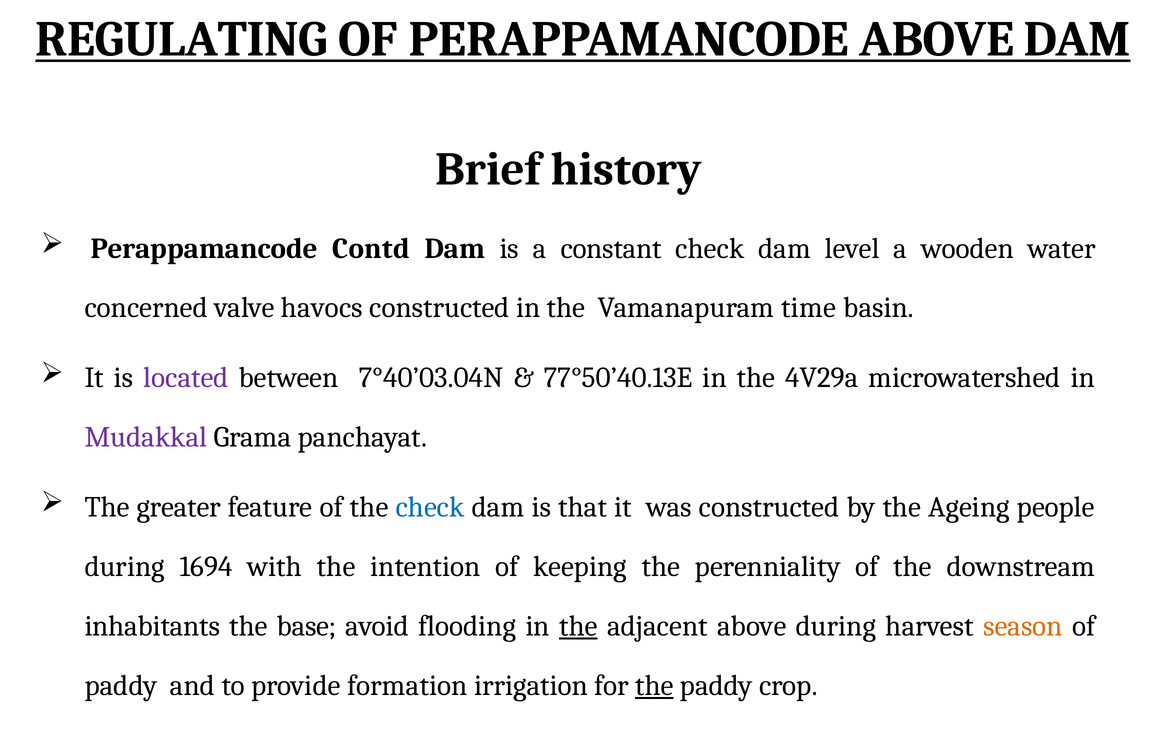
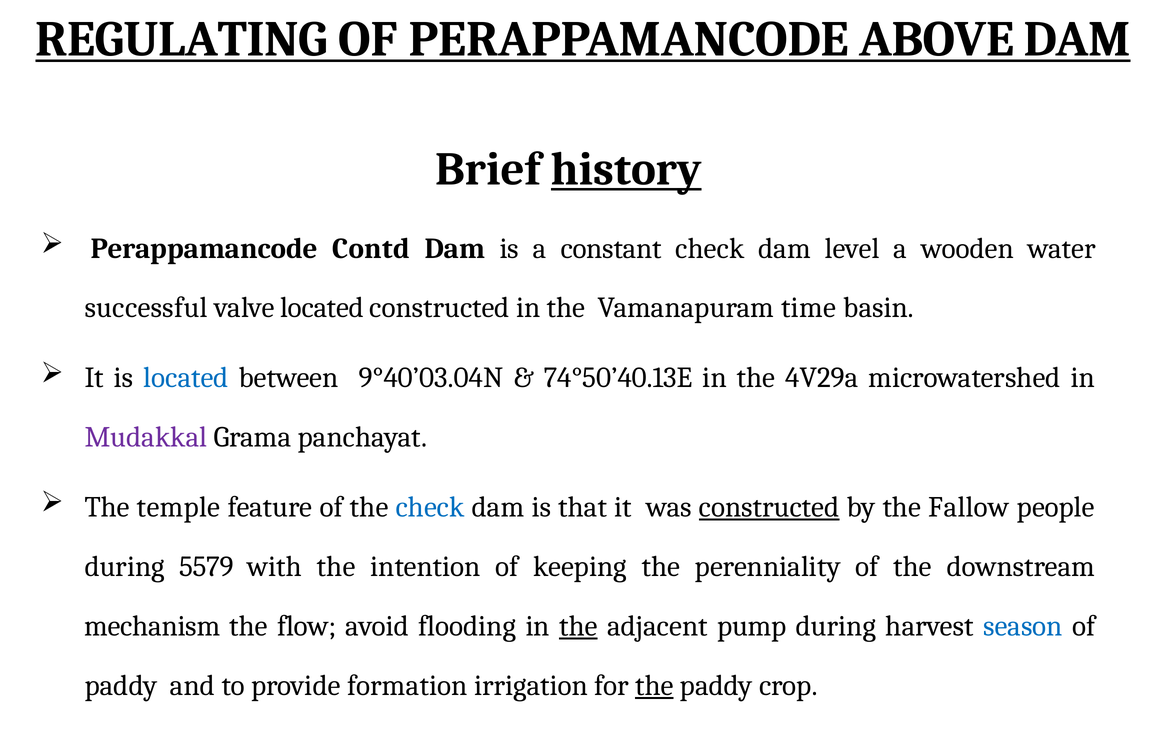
history underline: none -> present
concerned: concerned -> successful
valve havocs: havocs -> located
located at (186, 378) colour: purple -> blue
7°40’03.04N: 7°40’03.04N -> 9°40’03.04N
77°50’40.13E: 77°50’40.13E -> 74°50’40.13E
greater: greater -> temple
constructed at (769, 507) underline: none -> present
Ageing: Ageing -> Fallow
1694: 1694 -> 5579
inhabitants: inhabitants -> mechanism
base: base -> flow
adjacent above: above -> pump
season colour: orange -> blue
